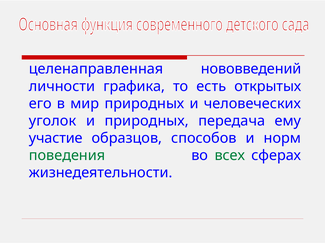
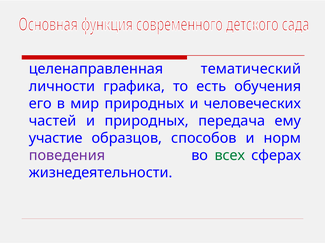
нововведений: нововведений -> тематический
открытых: открытых -> обучения
уголок: уголок -> частей
поведения colour: green -> purple
